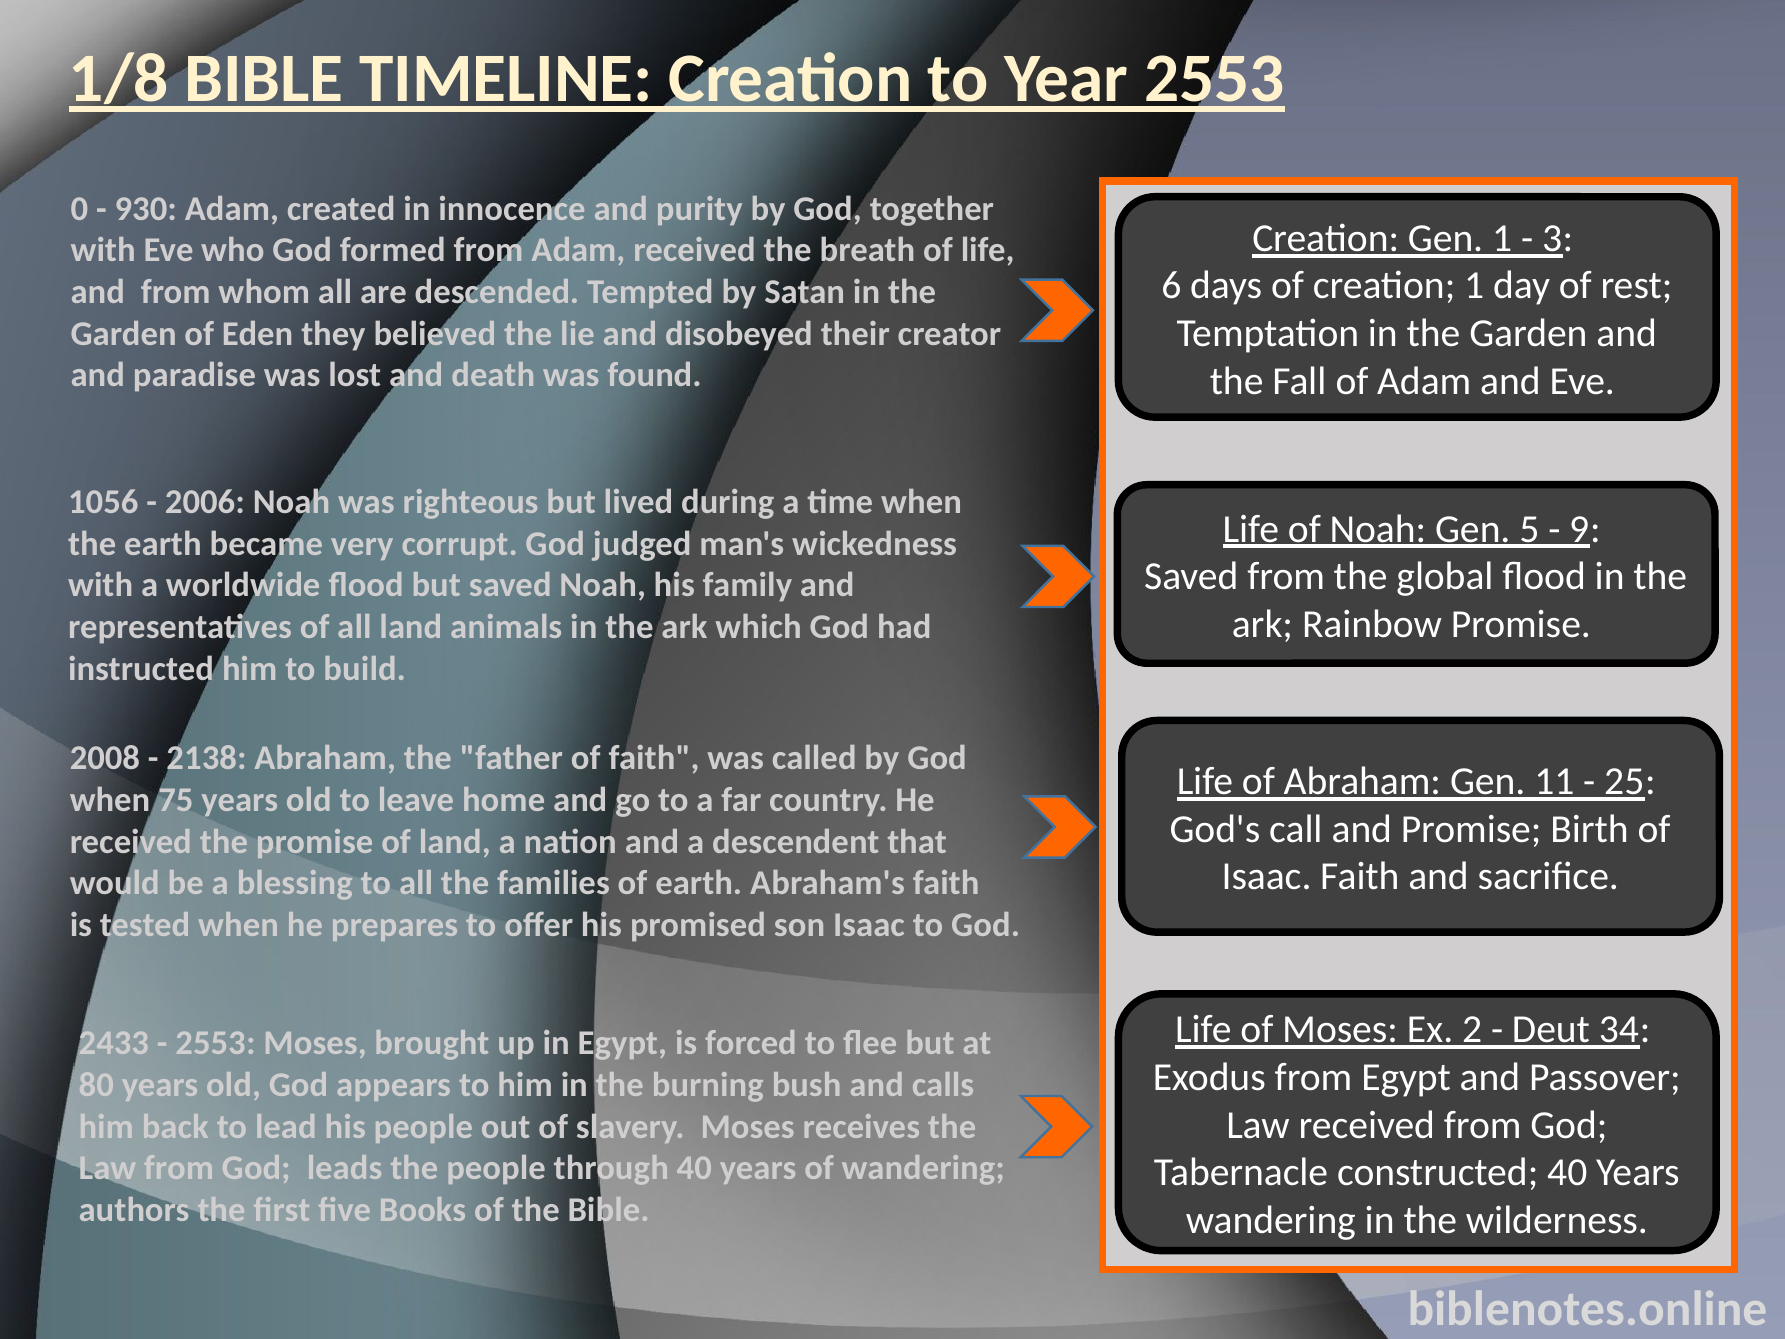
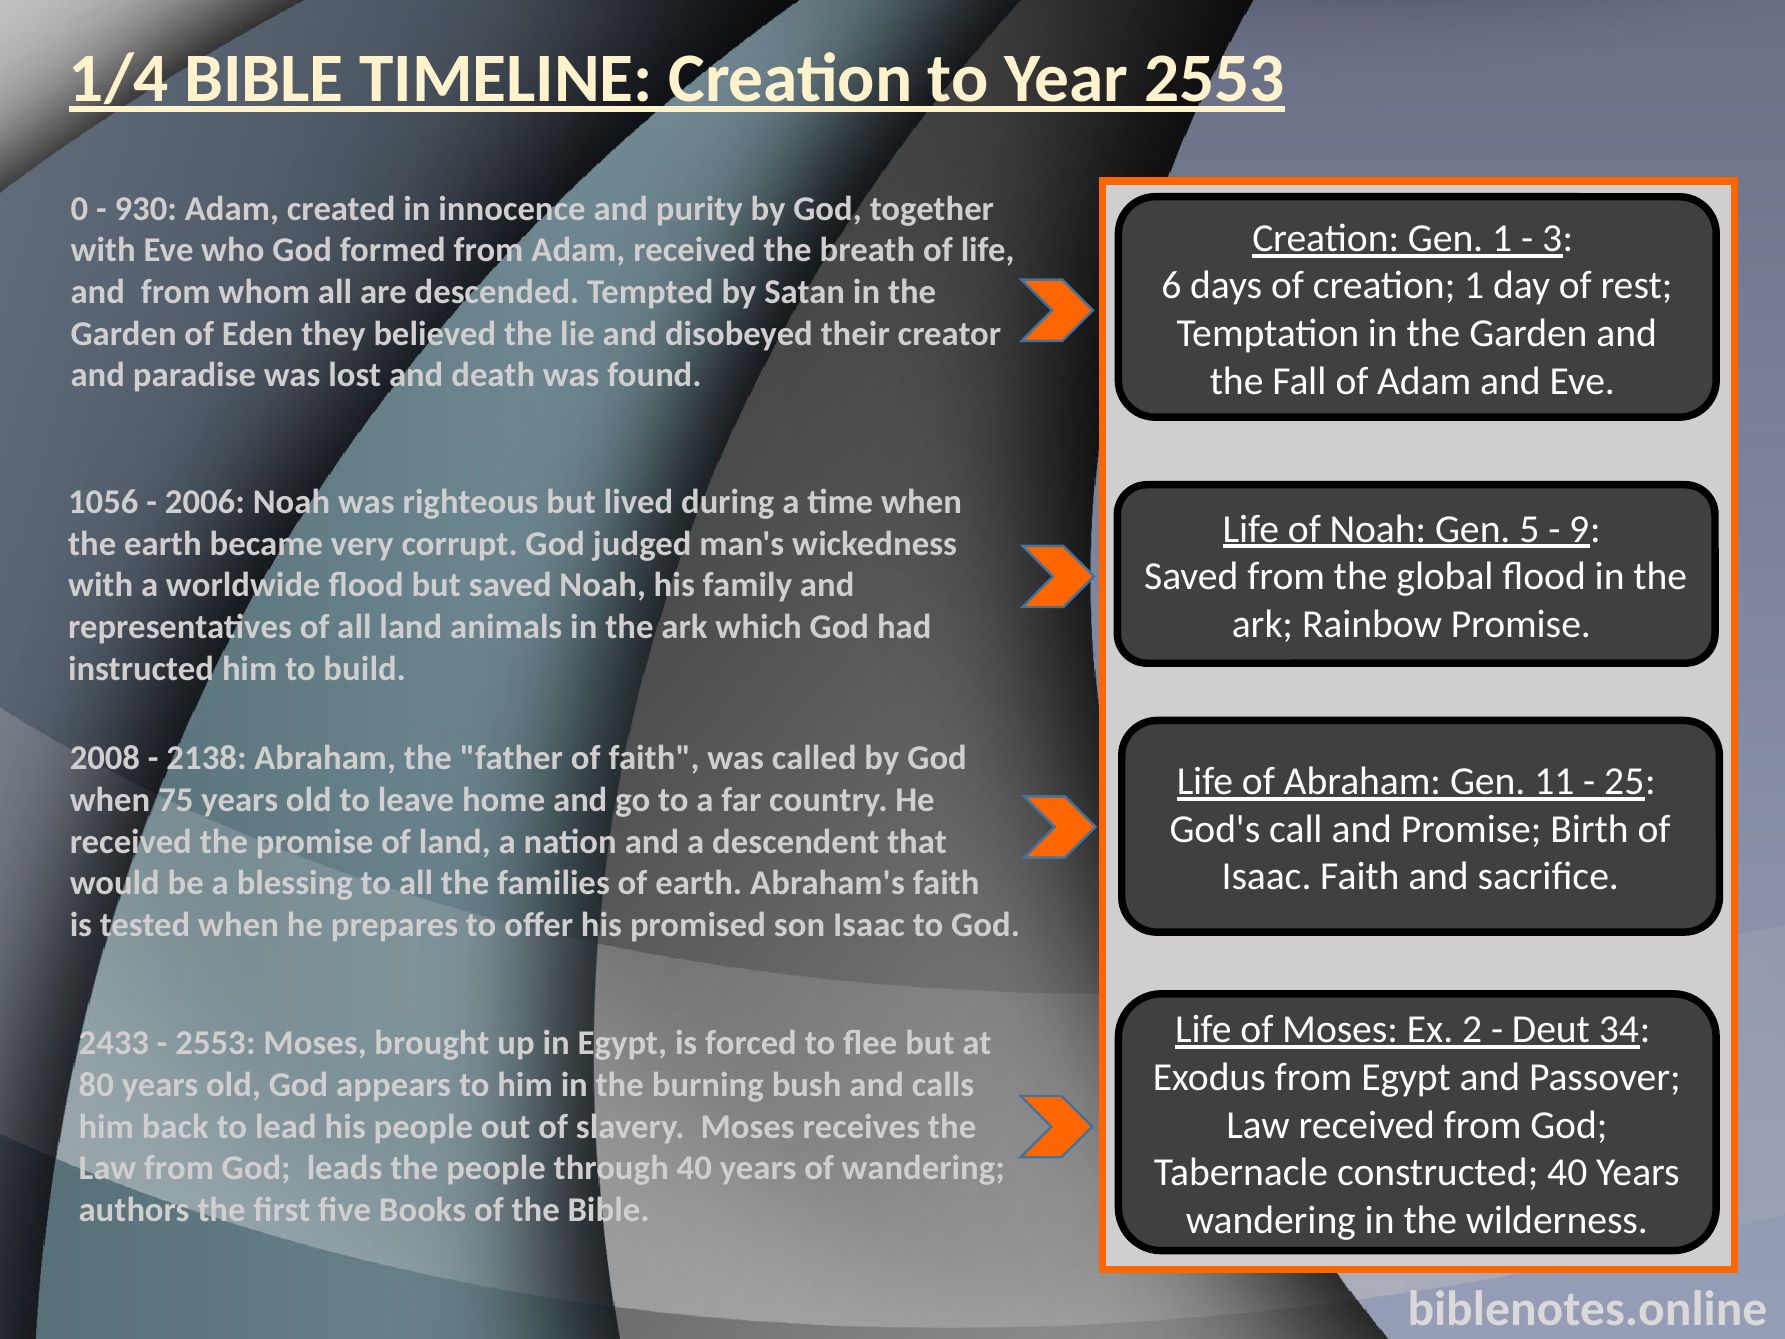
1/8: 1/8 -> 1/4
